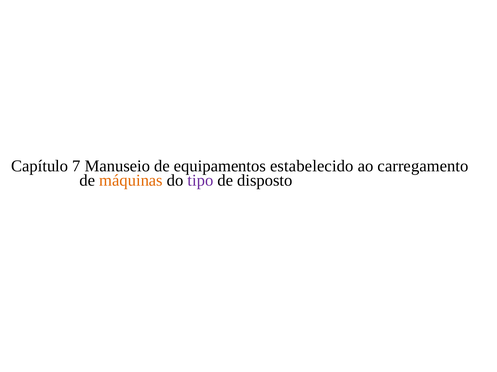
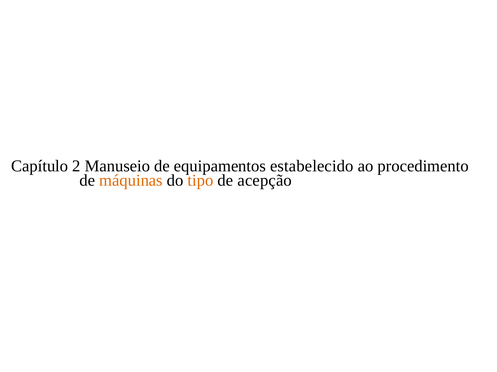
7: 7 -> 2
carregamento: carregamento -> procedimento
tipo colour: purple -> orange
disposto: disposto -> acepção
